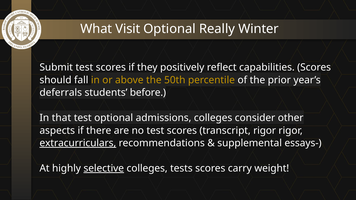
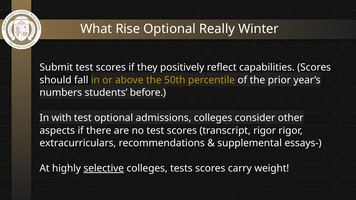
Visit: Visit -> Rise
deferrals: deferrals -> numbers
that: that -> with
extracurriculars underline: present -> none
